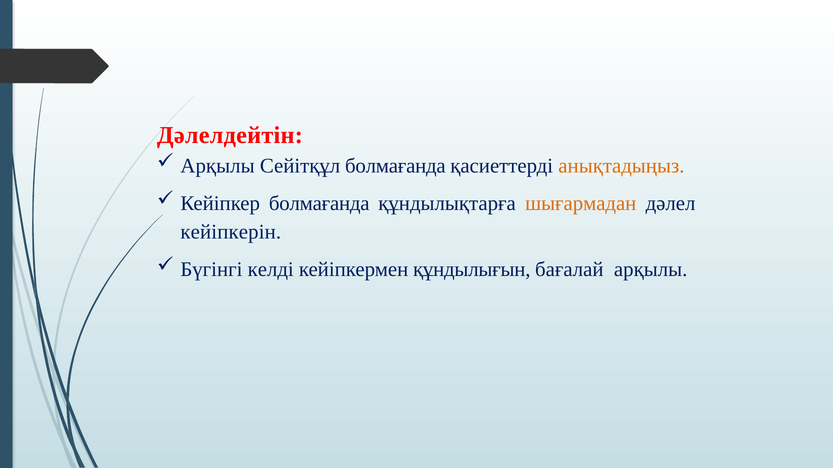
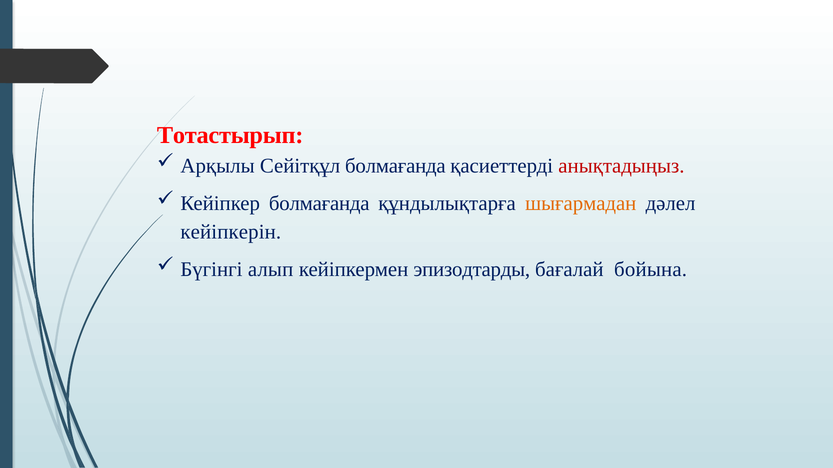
Дәлелдейтін: Дәлелдейтін -> Тотастырып
анықтадыңыз colour: orange -> red
келді: келді -> алып
құндылығын: құндылығын -> эпизодтарды
бағалай арқылы: арқылы -> бойына
